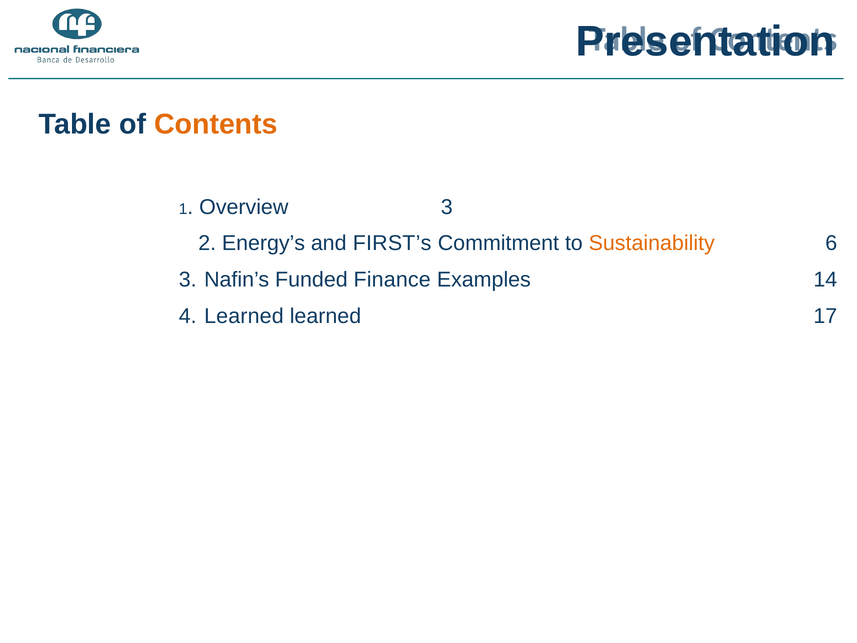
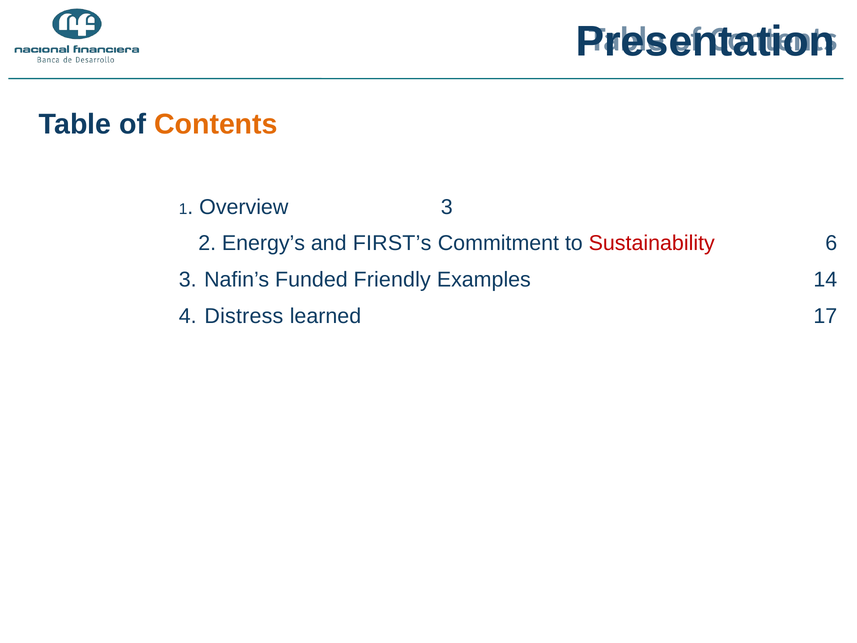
Sustainability colour: orange -> red
Finance: Finance -> Friendly
Learned at (244, 316): Learned -> Distress
